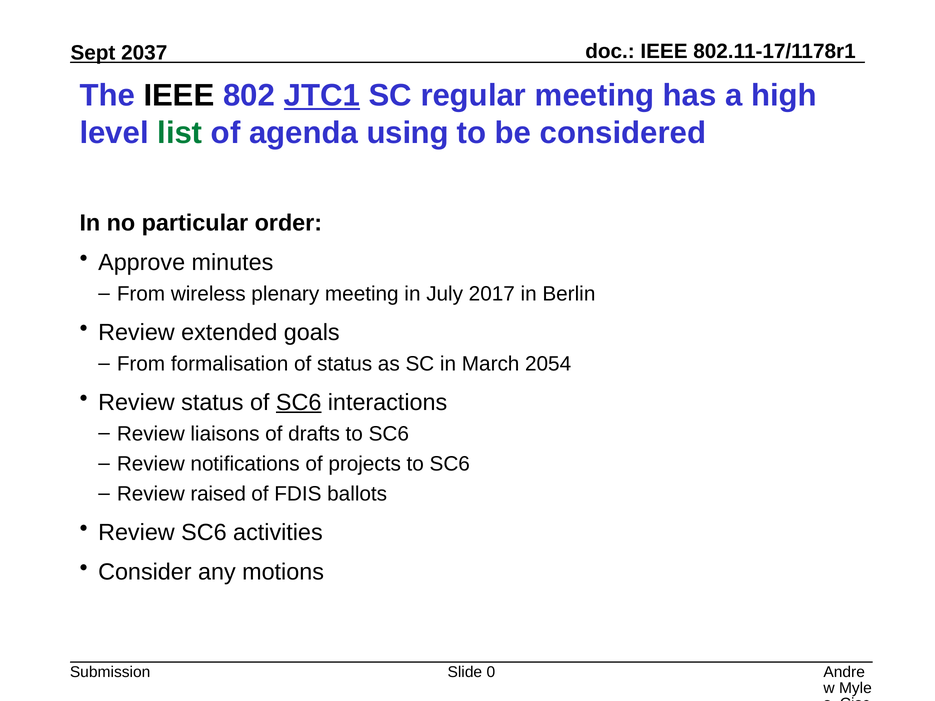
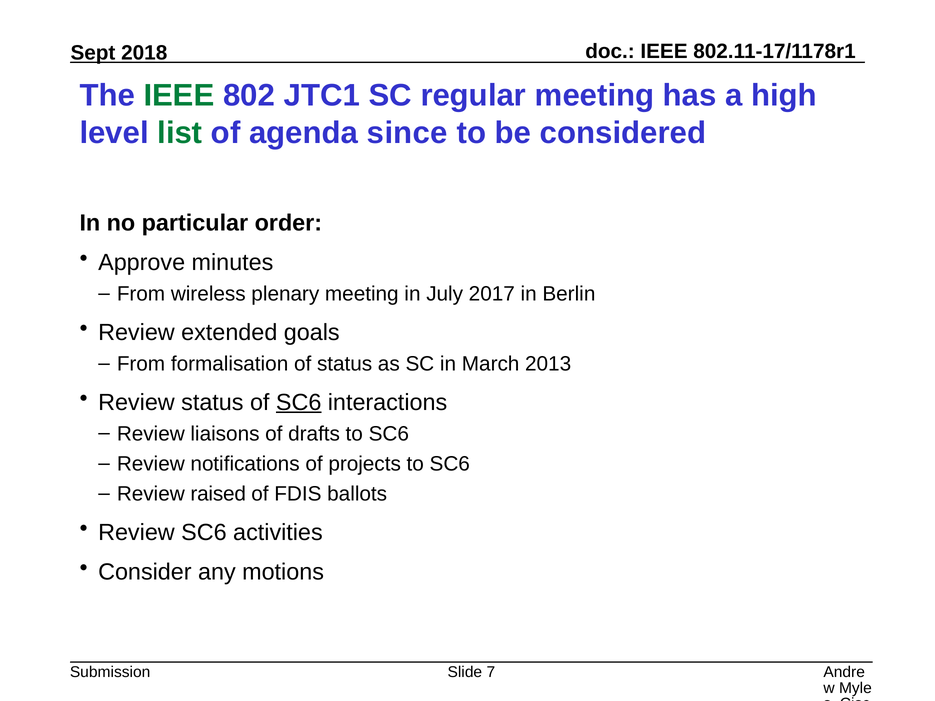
2037: 2037 -> 2018
IEEE at (179, 96) colour: black -> green
JTC1 underline: present -> none
using: using -> since
2054: 2054 -> 2013
0: 0 -> 7
